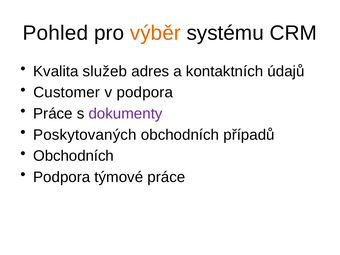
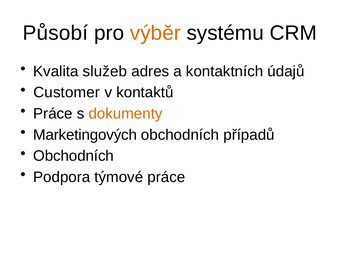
Pohled: Pohled -> Působí
v podpora: podpora -> kontaktů
dokumenty colour: purple -> orange
Poskytovaných: Poskytovaných -> Marketingových
